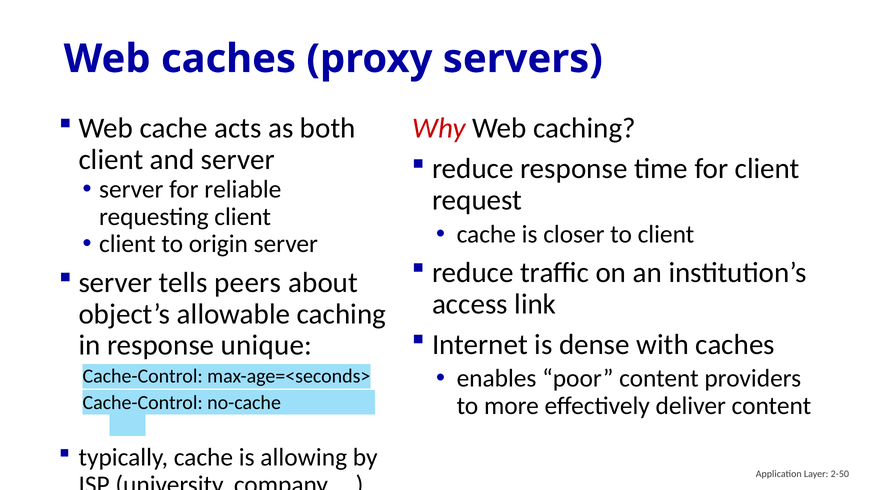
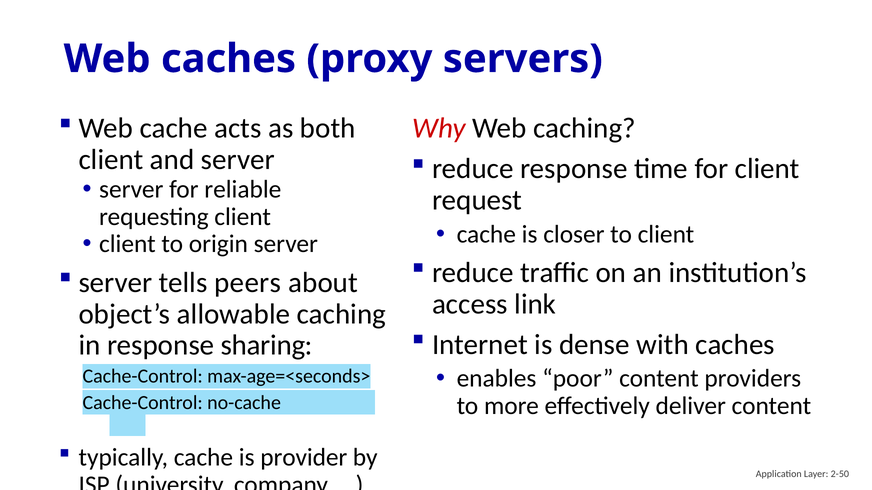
unique: unique -> sharing
allowing: allowing -> provider
